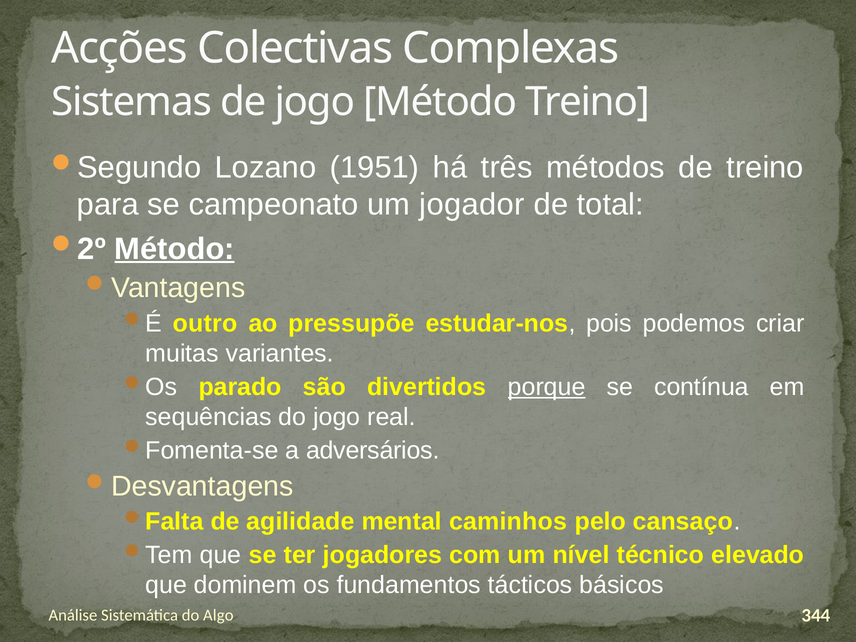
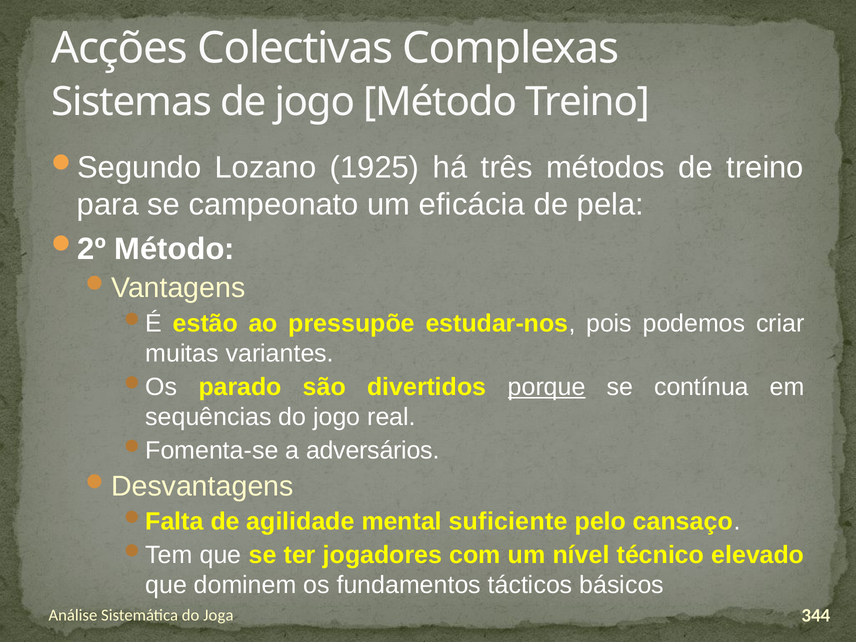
1951: 1951 -> 1925
jogador: jogador -> eficácia
total: total -> pela
Método at (175, 249) underline: present -> none
outro: outro -> estão
caminhos: caminhos -> suficiente
Algo: Algo -> Joga
